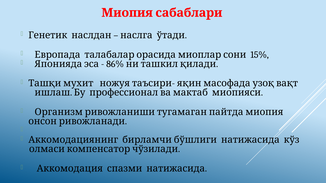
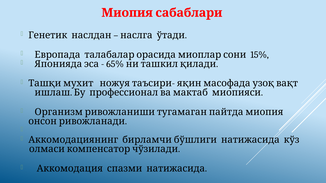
86%: 86% -> 65%
